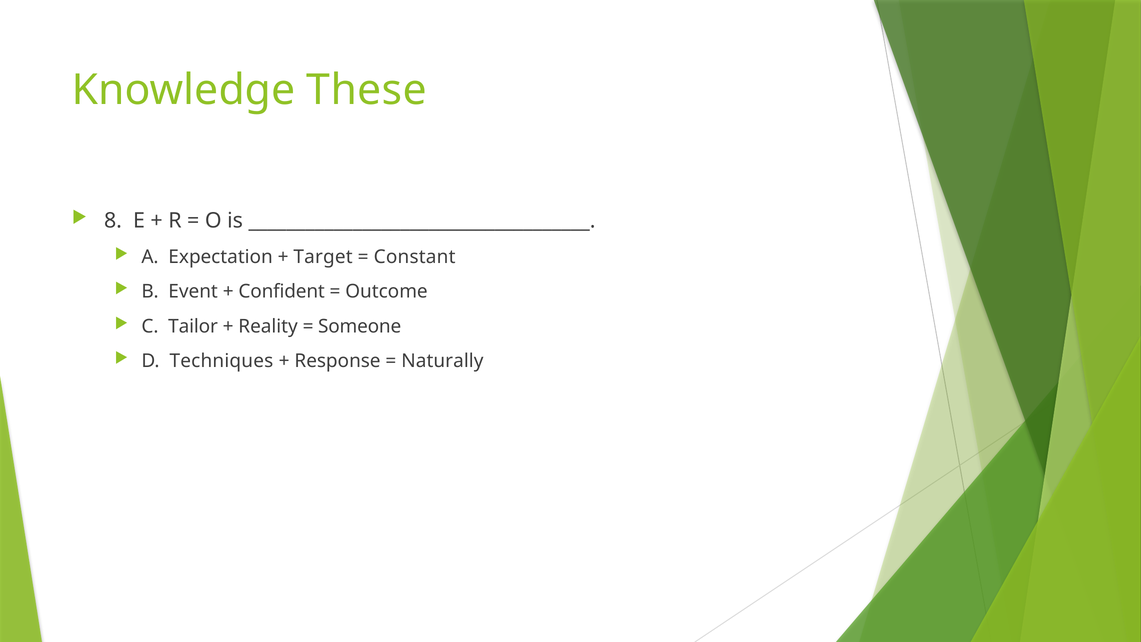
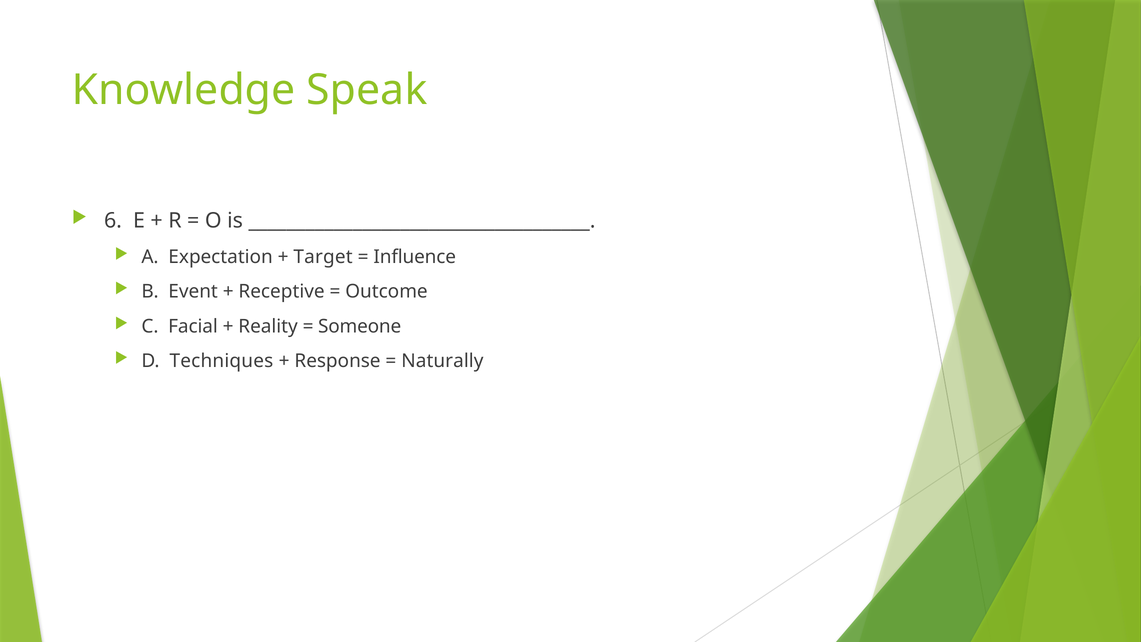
These: These -> Speak
8: 8 -> 6
Constant: Constant -> Influence
Confident: Confident -> Receptive
Tailor: Tailor -> Facial
